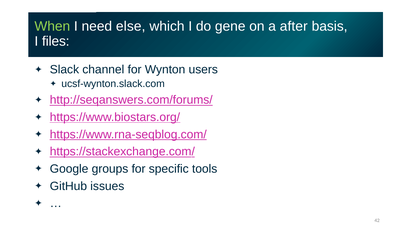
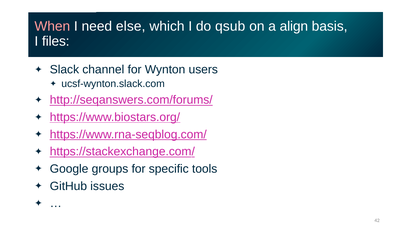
When colour: light green -> pink
gene: gene -> qsub
after: after -> align
